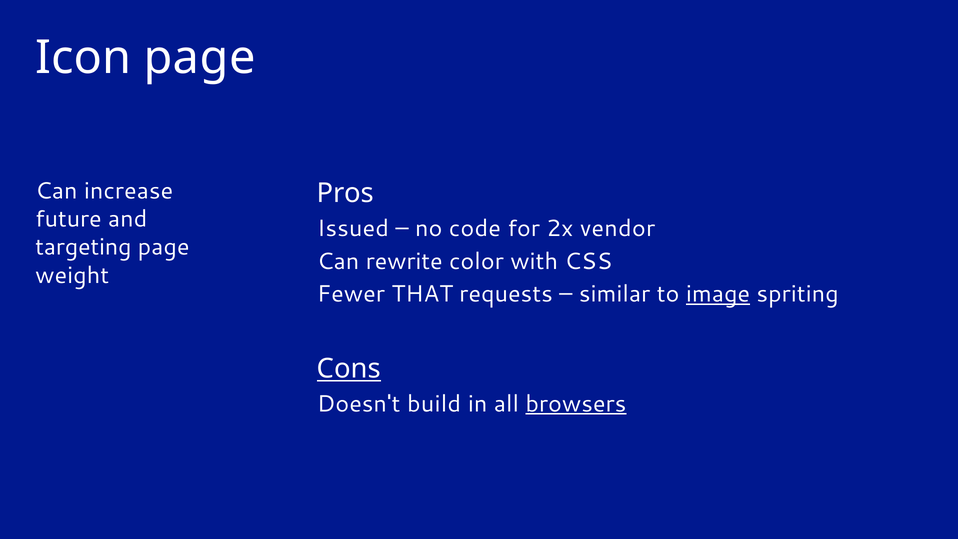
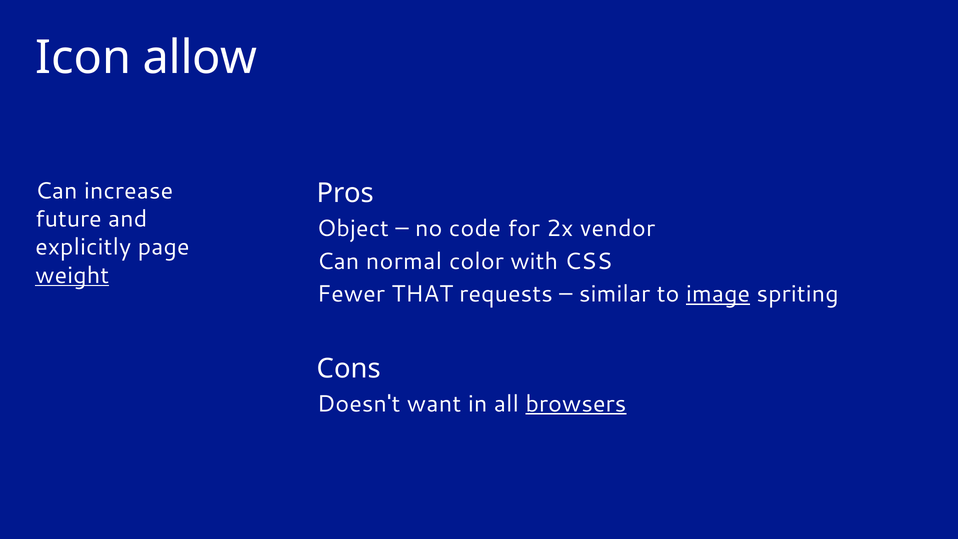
Icon page: page -> allow
Issued: Issued -> Object
targeting: targeting -> explicitly
rewrite: rewrite -> normal
weight underline: none -> present
Cons underline: present -> none
build: build -> want
